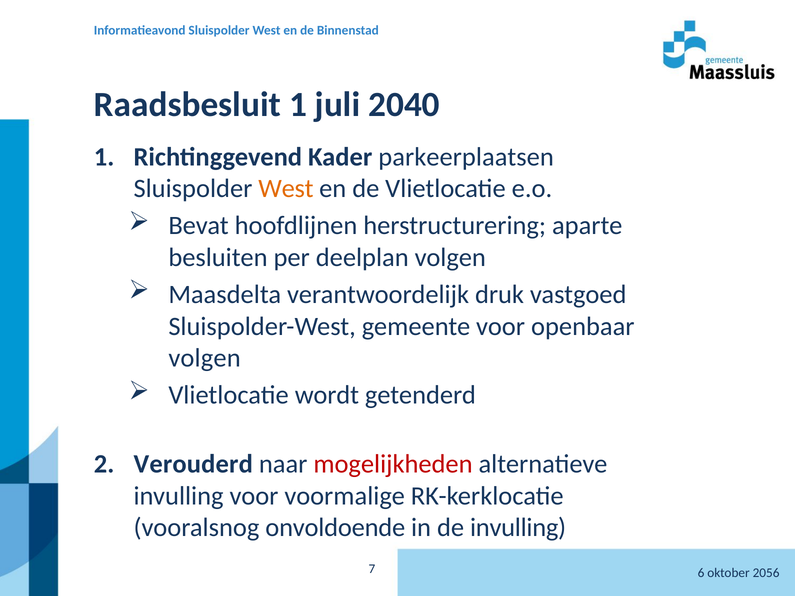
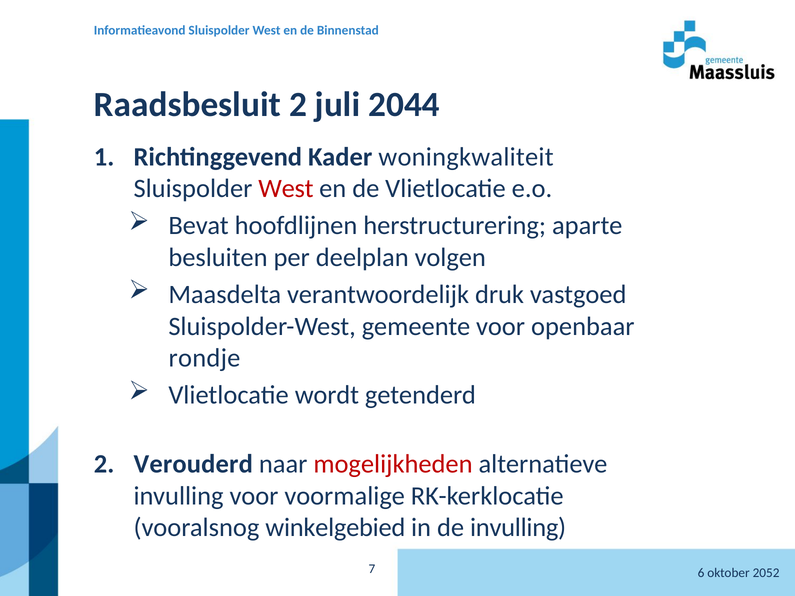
Raadsbesluit 1: 1 -> 2
2040: 2040 -> 2044
parkeerplaatsen: parkeerplaatsen -> woningkwaliteit
West at (286, 189) colour: orange -> red
volgen at (205, 358): volgen -> rondje
onvoldoende: onvoldoende -> winkelgebied
2056: 2056 -> 2052
